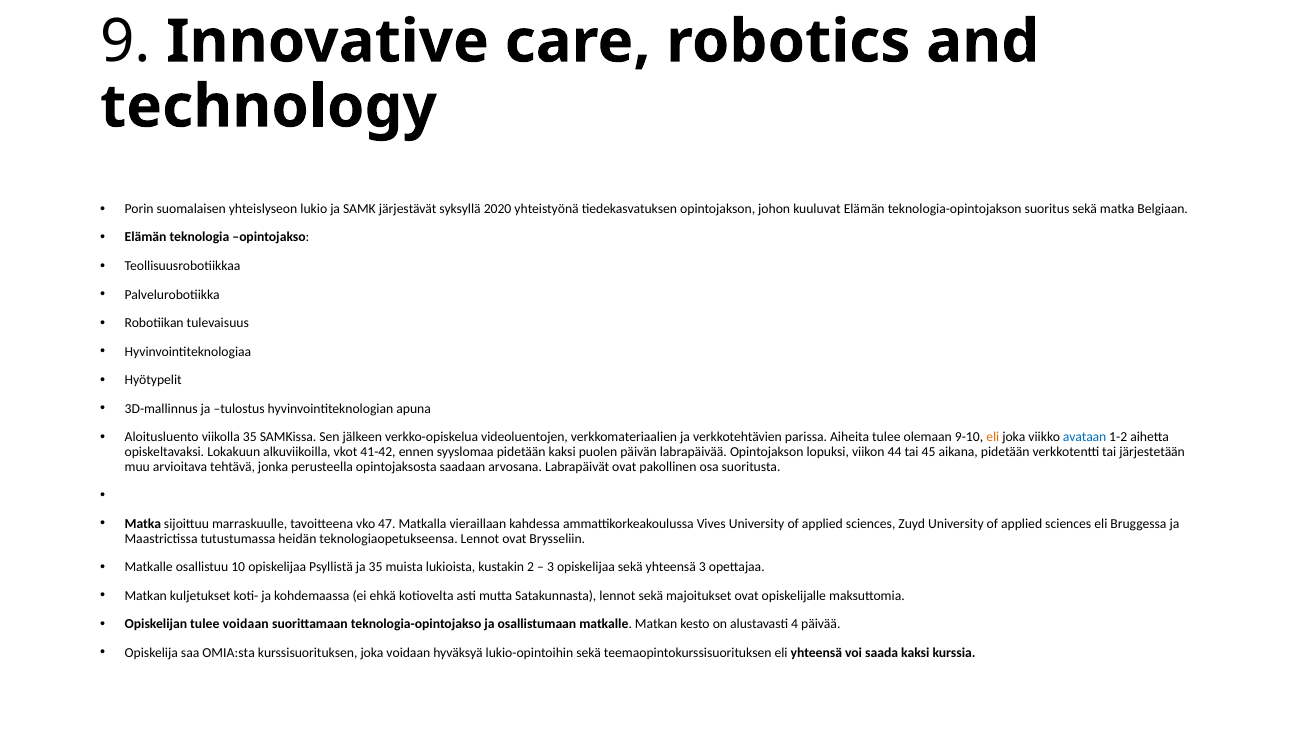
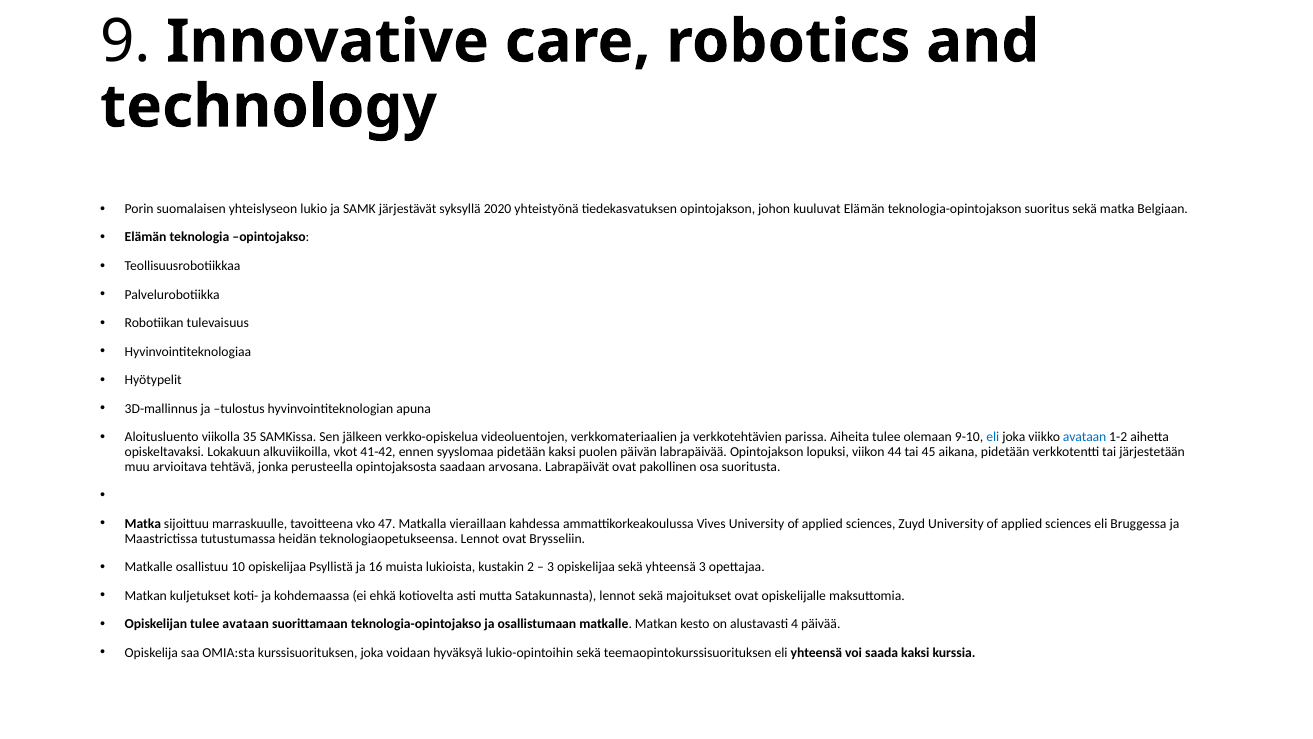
eli at (993, 437) colour: orange -> blue
ja 35: 35 -> 16
tulee voidaan: voidaan -> avataan
